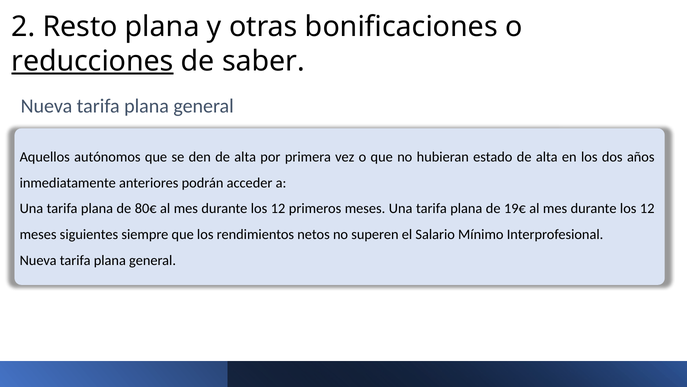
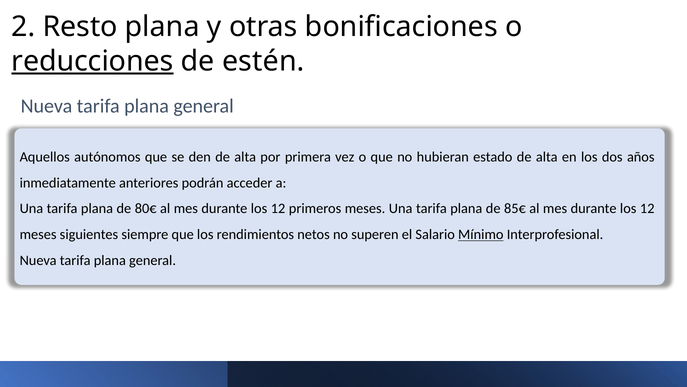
saber: saber -> estén
19€: 19€ -> 85€
Mínimo underline: none -> present
